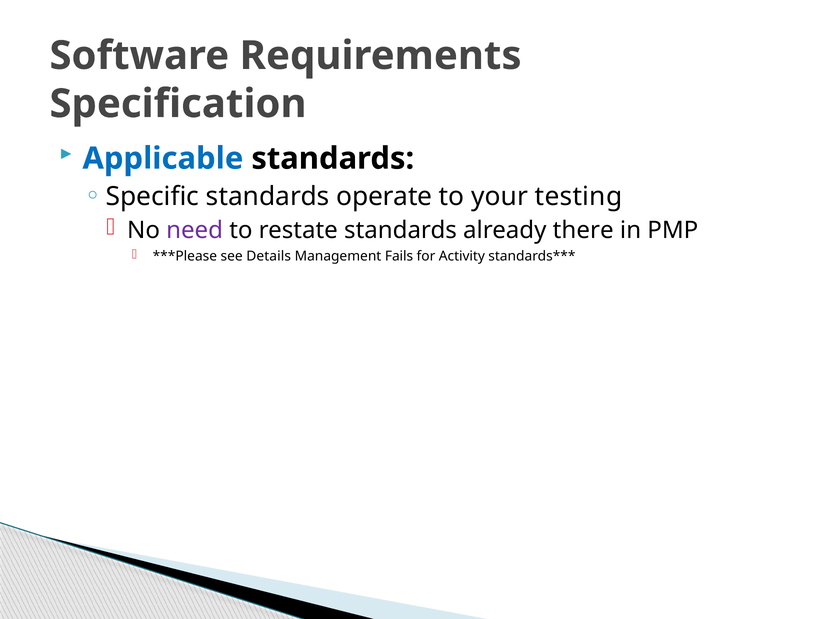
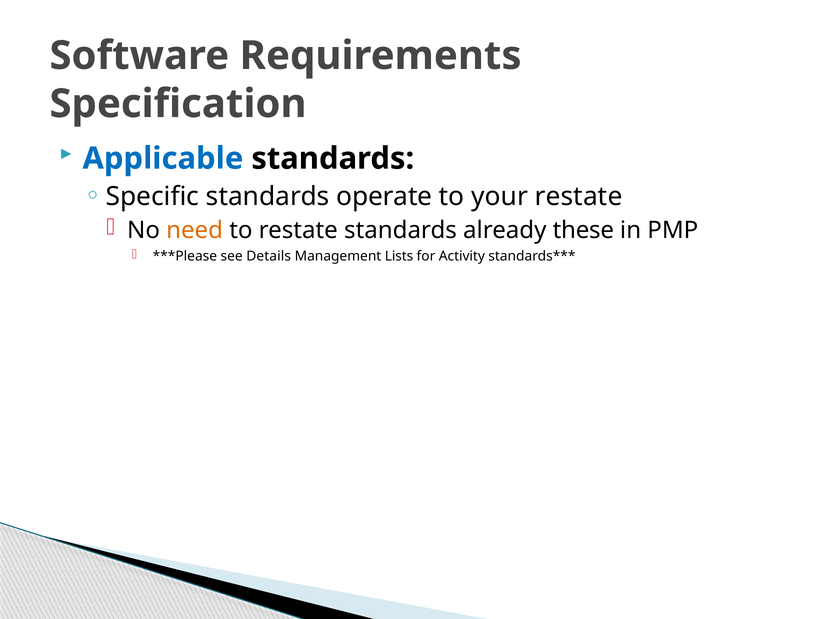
your testing: testing -> restate
need colour: purple -> orange
there: there -> these
Fails: Fails -> Lists
